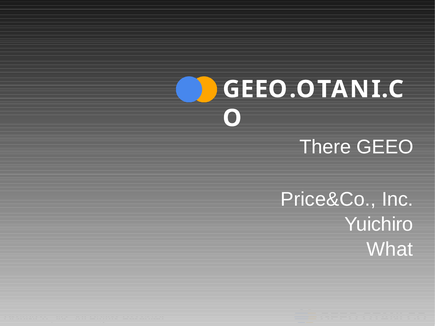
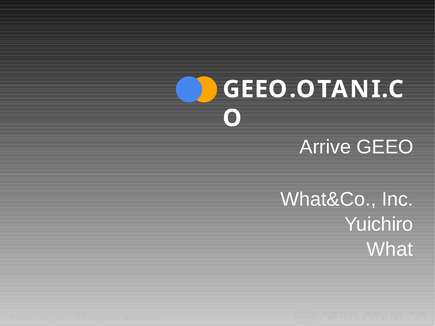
There: There -> Arrive
Price&Co: Price&Co -> What&Co
